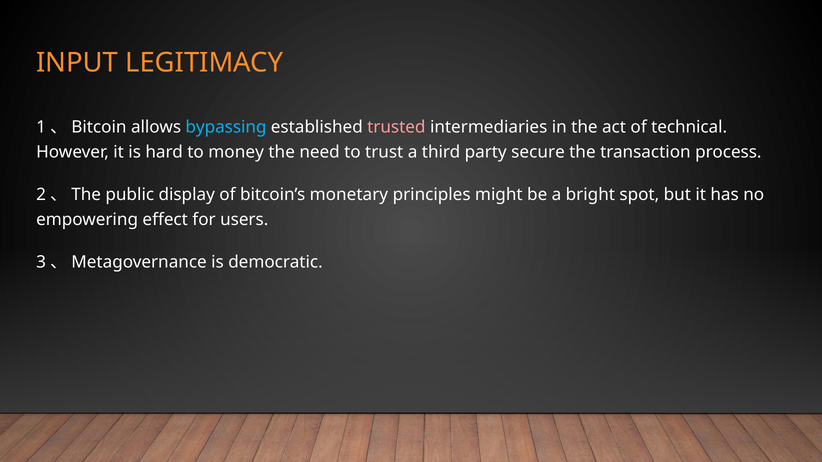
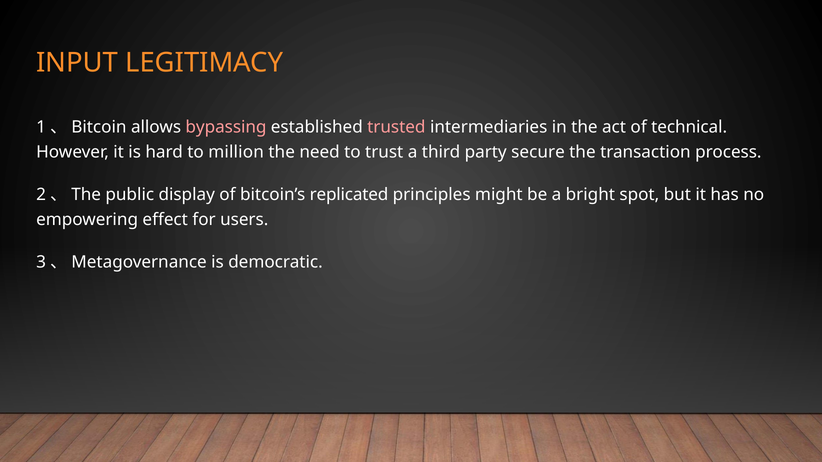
bypassing colour: light blue -> pink
money: money -> million
monetary: monetary -> replicated
